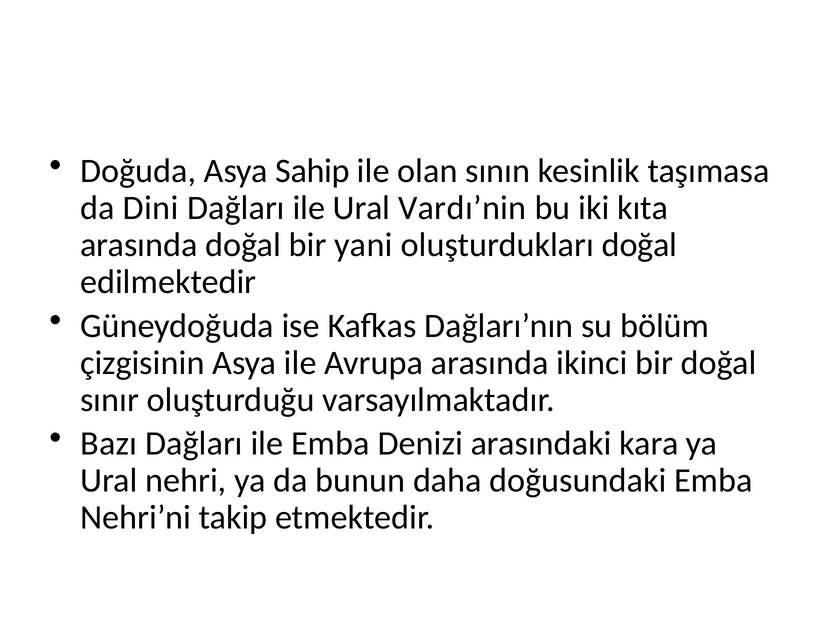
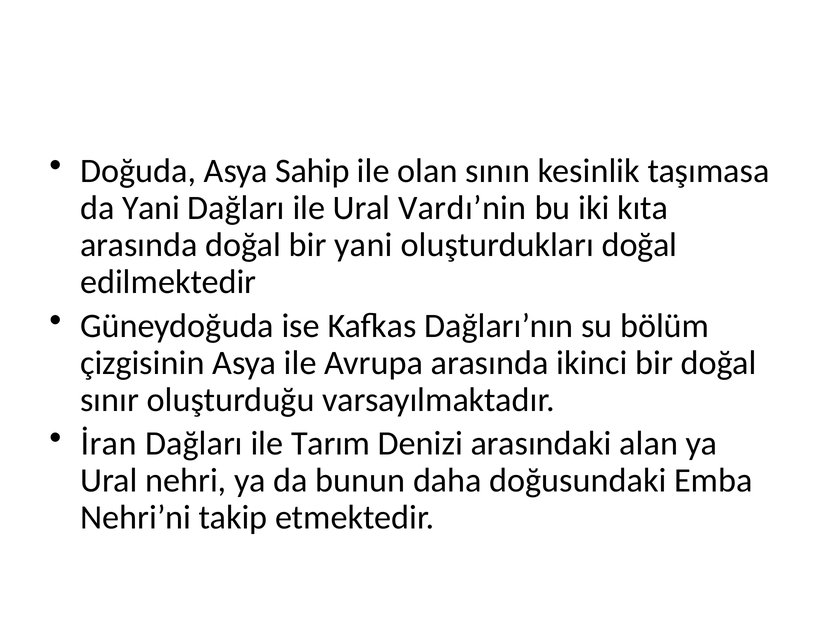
da Dini: Dini -> Yani
Bazı: Bazı -> İran
ile Emba: Emba -> Tarım
kara: kara -> alan
